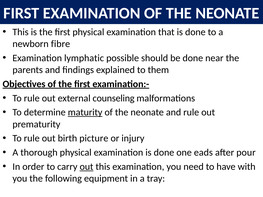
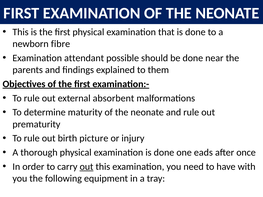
lymphatic: lymphatic -> attendant
counseling: counseling -> absorbent
maturity underline: present -> none
pour: pour -> once
